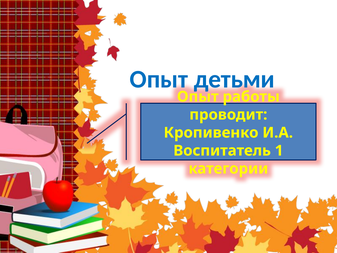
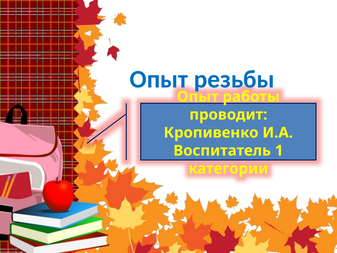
детьми: детьми -> резьбы
